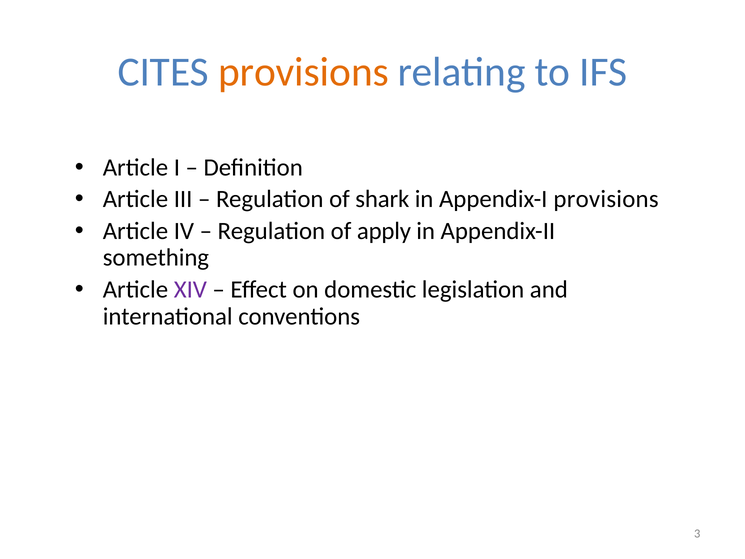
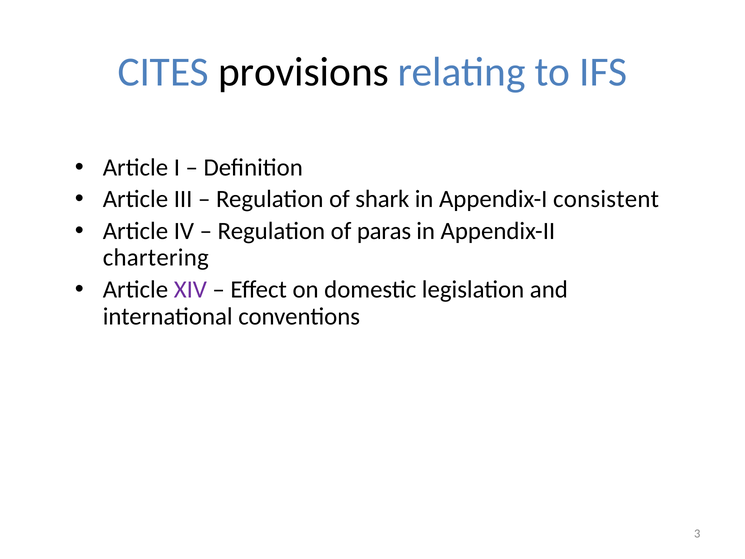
provisions at (303, 72) colour: orange -> black
Appendix-I provisions: provisions -> consistent
apply: apply -> paras
something: something -> chartering
